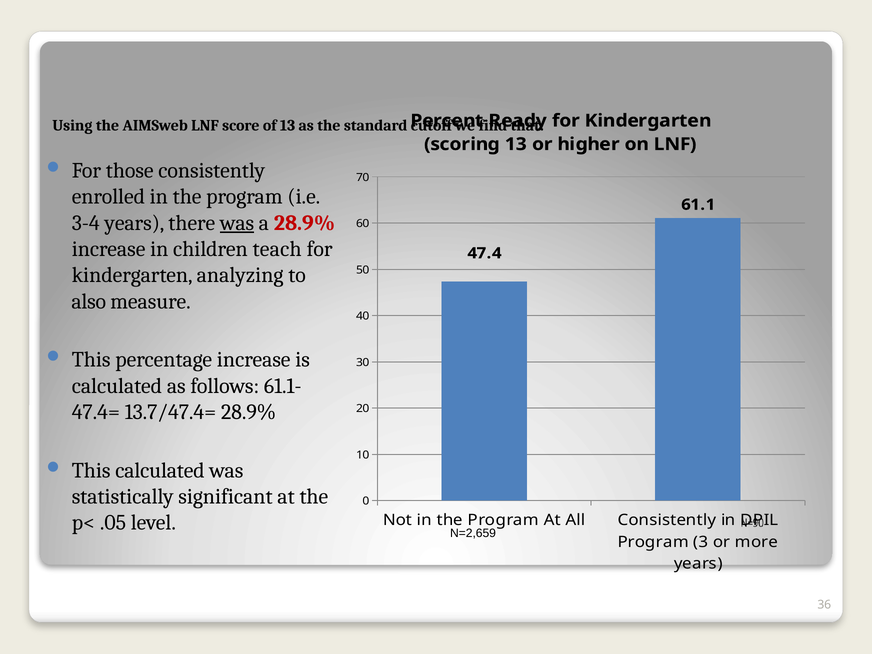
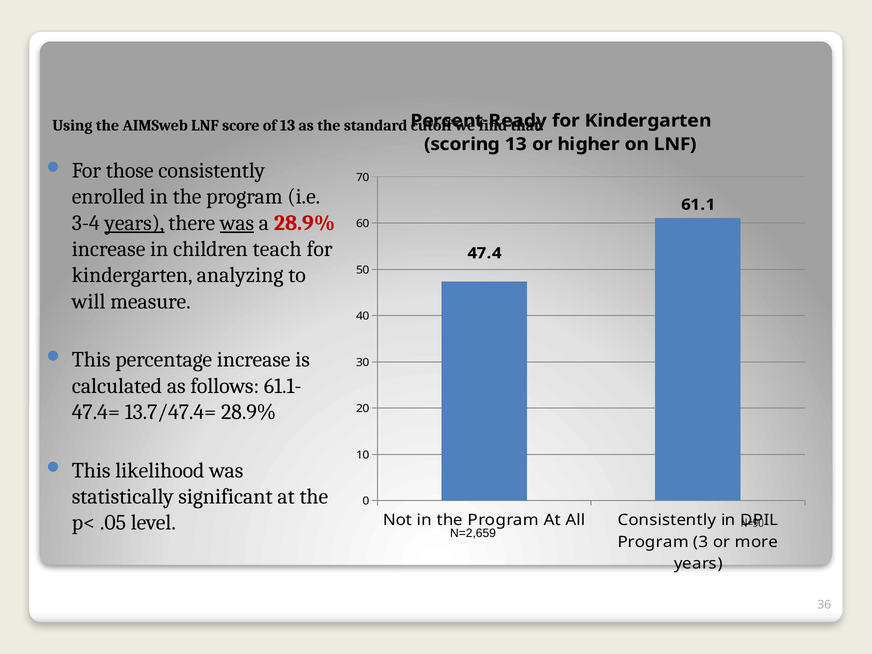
years at (134, 223) underline: none -> present
also: also -> will
This calculated: calculated -> likelihood
